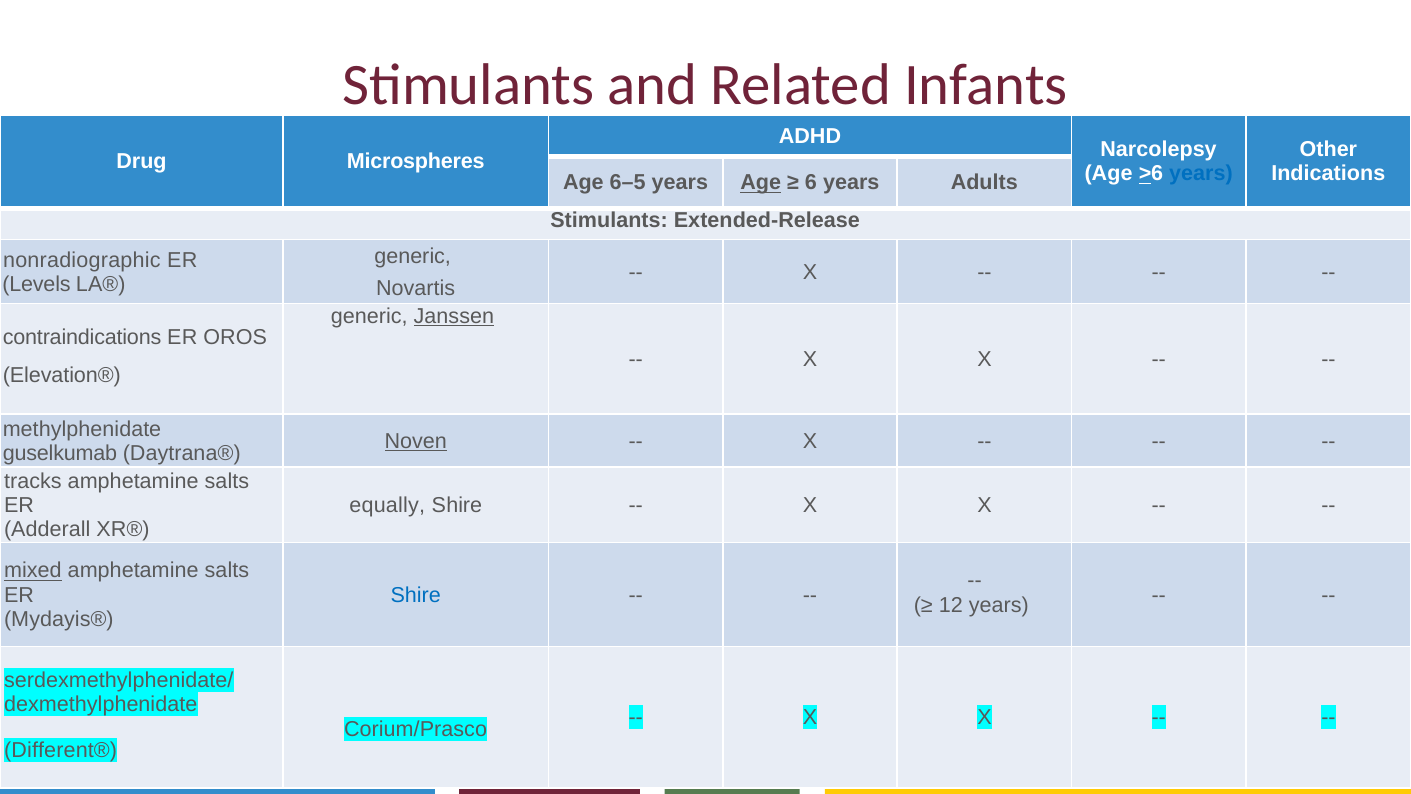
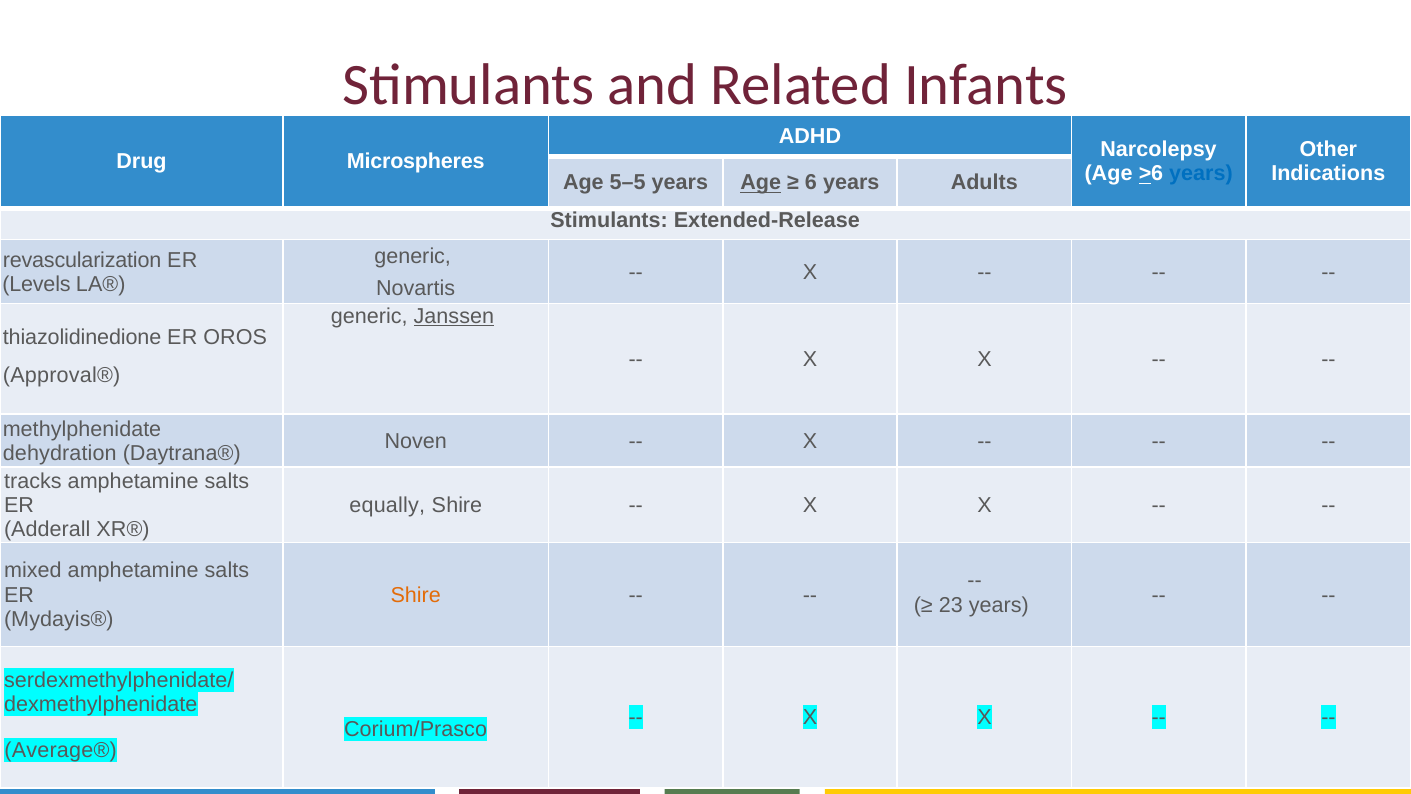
6–5: 6–5 -> 5–5
nonradiographic: nonradiographic -> revascularization
contraindications: contraindications -> thiazolidinedione
Elevation®: Elevation® -> Approval®
Noven underline: present -> none
guselkumab: guselkumab -> dehydration
mixed underline: present -> none
Shire at (416, 595) colour: blue -> orange
12: 12 -> 23
Different®: Different® -> Average®
